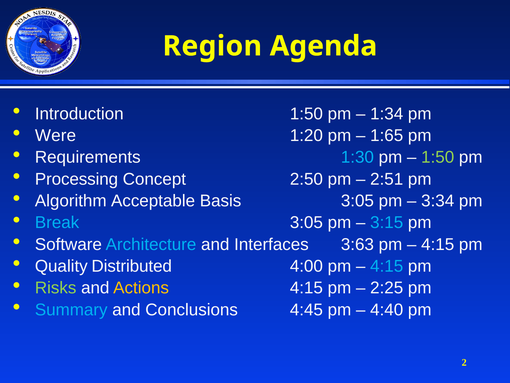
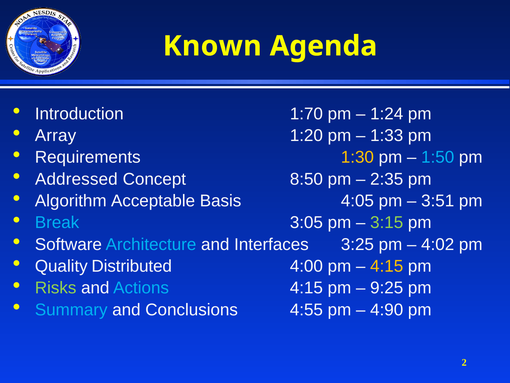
Region: Region -> Known
Introduction 1:50: 1:50 -> 1:70
1:34: 1:34 -> 1:24
Were: Were -> Array
1:65: 1:65 -> 1:33
1:30 colour: light blue -> yellow
1:50 at (438, 157) colour: light green -> light blue
Processing: Processing -> Addressed
2:50: 2:50 -> 8:50
2:51: 2:51 -> 2:35
Basis 3:05: 3:05 -> 4:05
3:34: 3:34 -> 3:51
3:15 colour: light blue -> light green
3:63: 3:63 -> 3:25
4:15 at (438, 244): 4:15 -> 4:02
4:15 at (387, 266) colour: light blue -> yellow
Actions colour: yellow -> light blue
2:25: 2:25 -> 9:25
4:45: 4:45 -> 4:55
4:40: 4:40 -> 4:90
